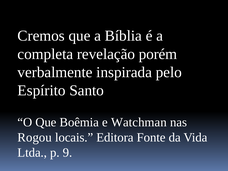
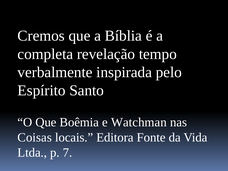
porém: porém -> tempo
Rogou: Rogou -> Coisas
9: 9 -> 7
